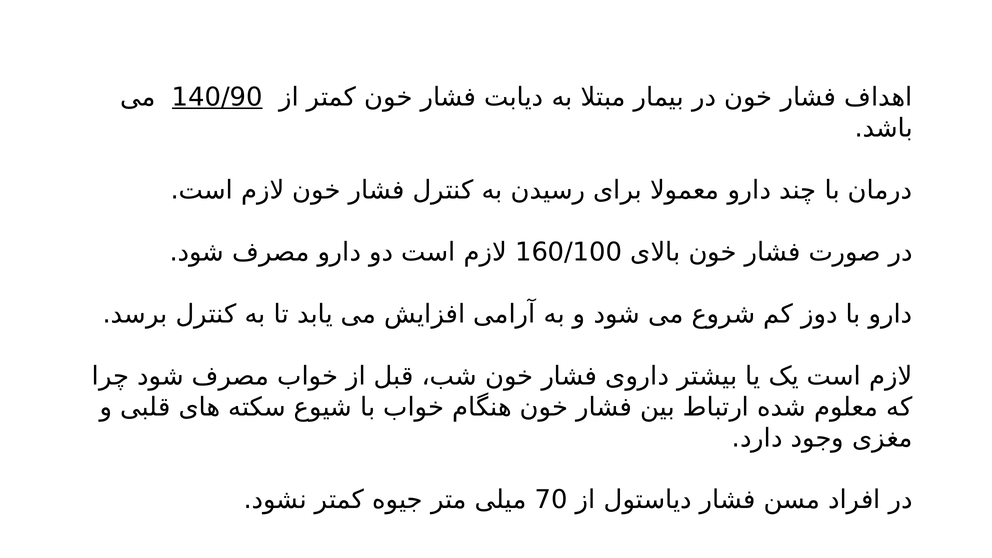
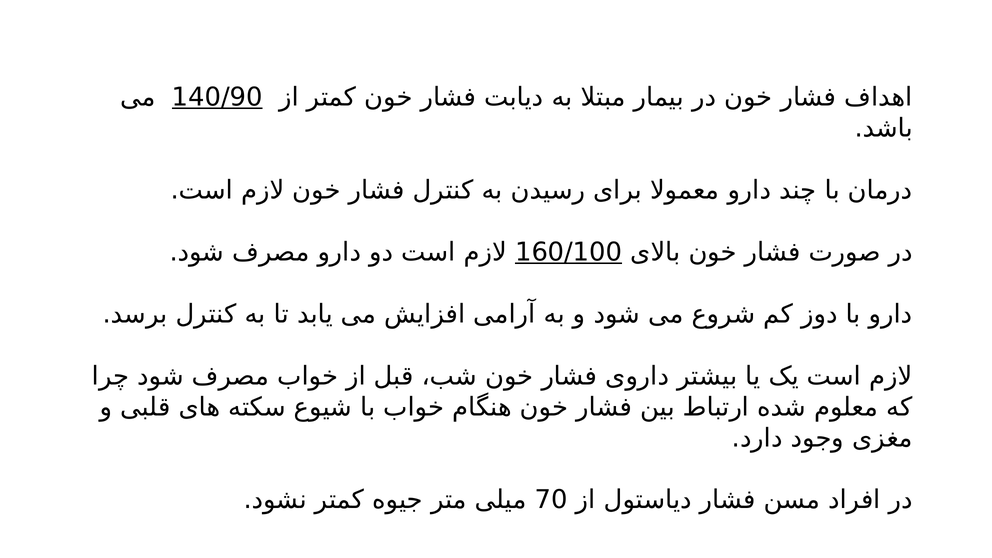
160/100 underline: none -> present
